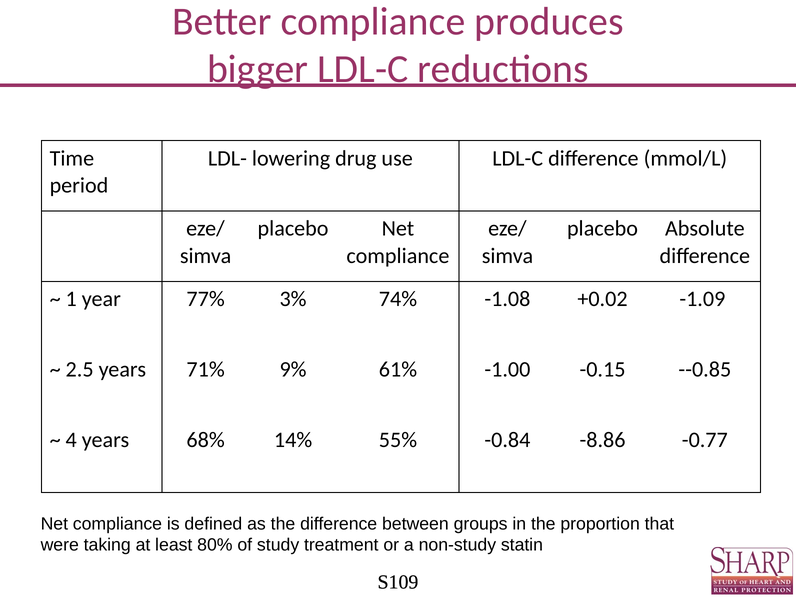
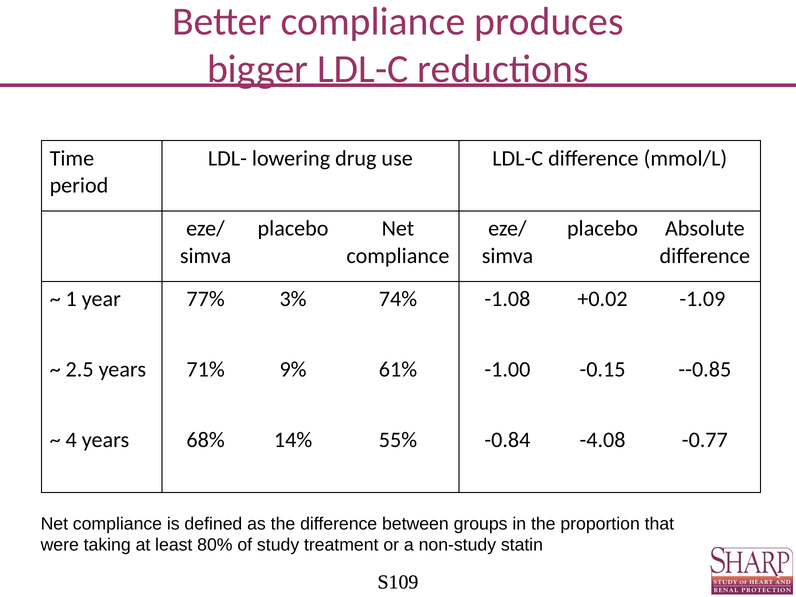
-8.86: -8.86 -> -4.08
